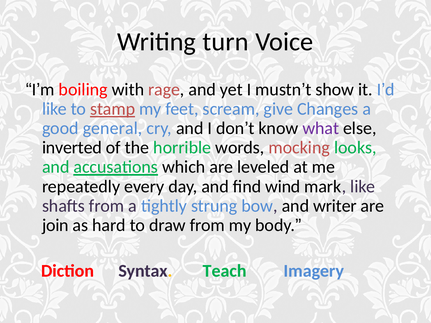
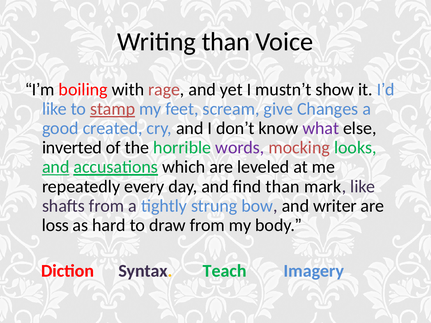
Writing turn: turn -> than
general: general -> created
words colour: black -> purple
and at (56, 167) underline: none -> present
find wind: wind -> than
join: join -> loss
